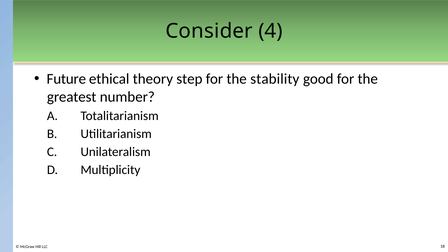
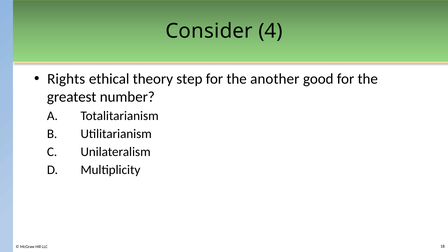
Future: Future -> Rights
stability: stability -> another
